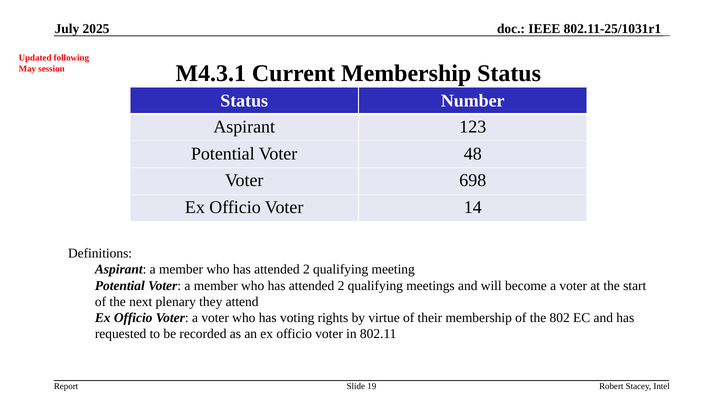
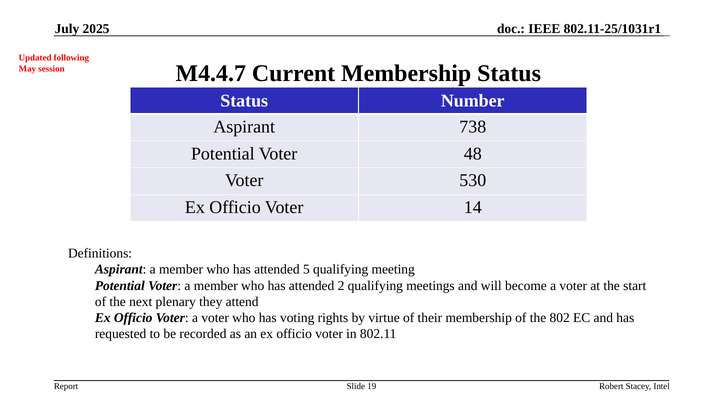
M4.3.1: M4.3.1 -> M4.4.7
123: 123 -> 738
698: 698 -> 530
2 at (306, 270): 2 -> 5
